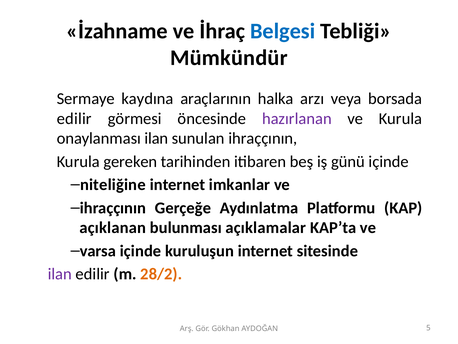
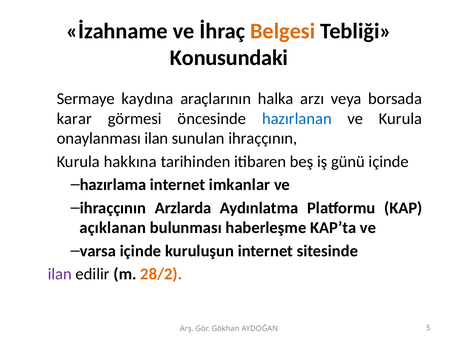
Belgesi colour: blue -> orange
Mümkündür: Mümkündür -> Konusundaki
edilir at (74, 118): edilir -> karar
hazırlanan colour: purple -> blue
gereken: gereken -> hakkına
niteliğine: niteliğine -> hazırlama
Gerçeğe: Gerçeğe -> Arzlarda
açıklamalar: açıklamalar -> haberleşme
